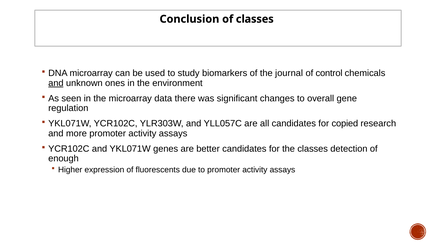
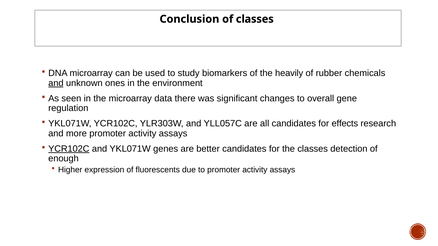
journal: journal -> heavily
control: control -> rubber
copied: copied -> effects
YCR102C at (69, 149) underline: none -> present
